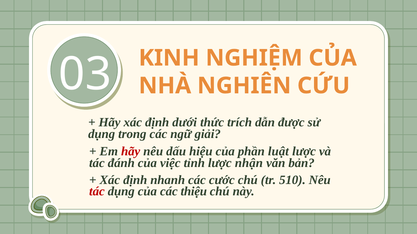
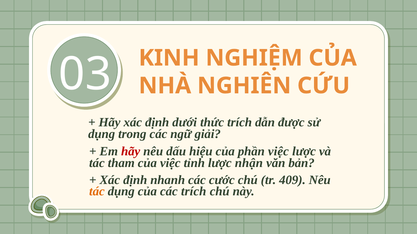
phần luật: luật -> việc
đánh: đánh -> tham
510: 510 -> 409
tác at (97, 192) colour: red -> orange
các thiệu: thiệu -> trích
